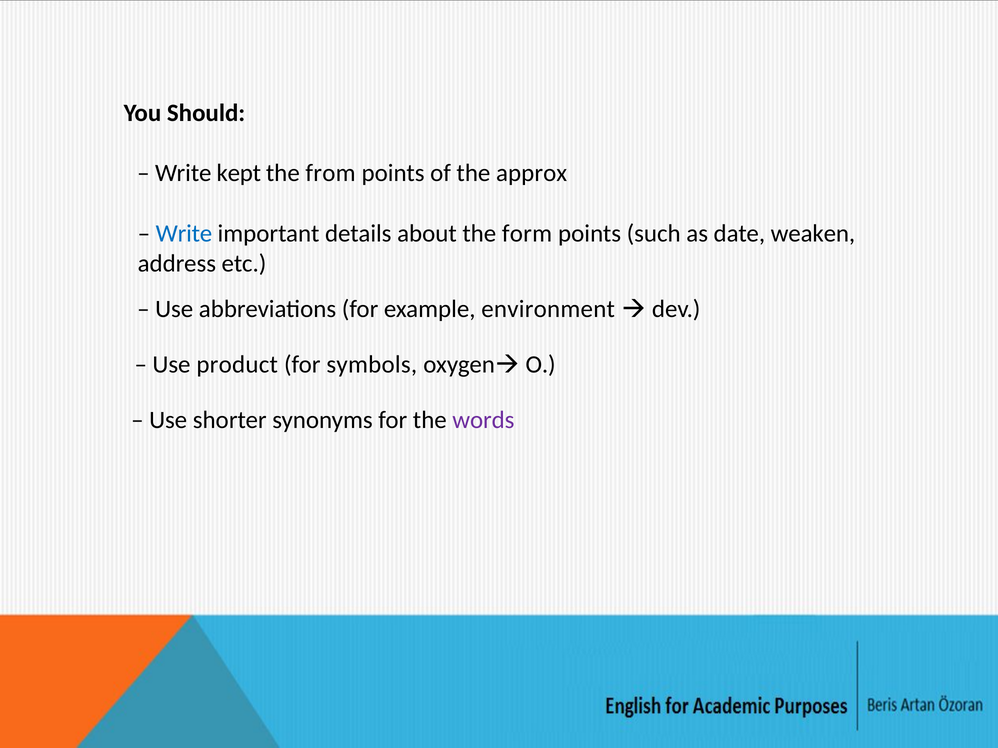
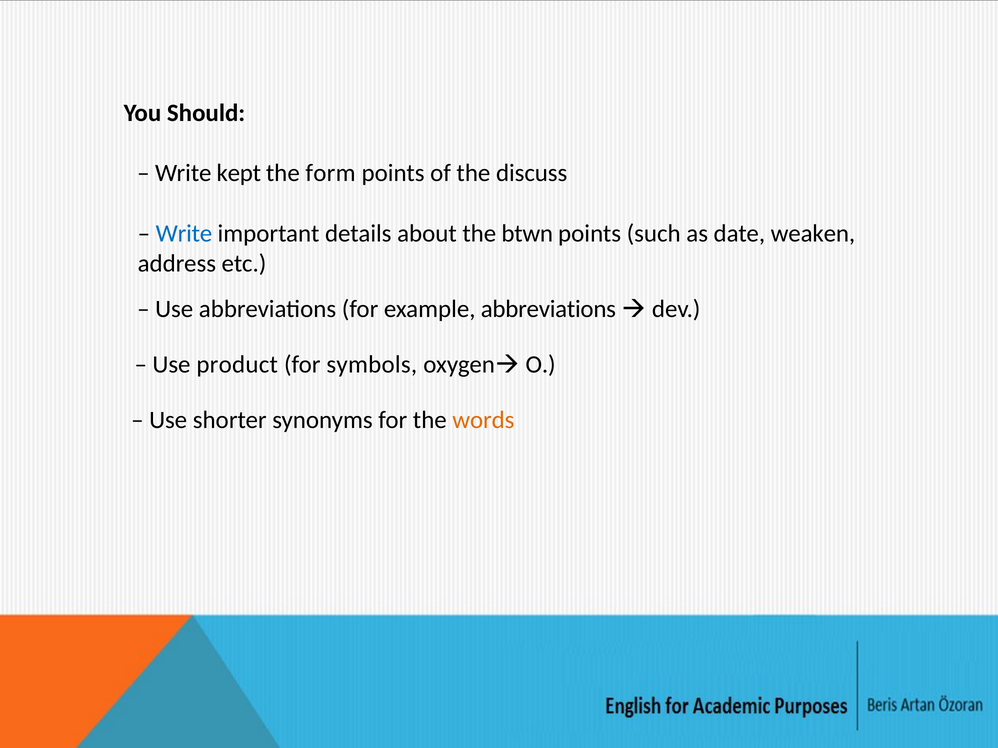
from: from -> form
approx: approx -> discuss
form: form -> btwn
example environment: environment -> abbreviations
words colour: purple -> orange
